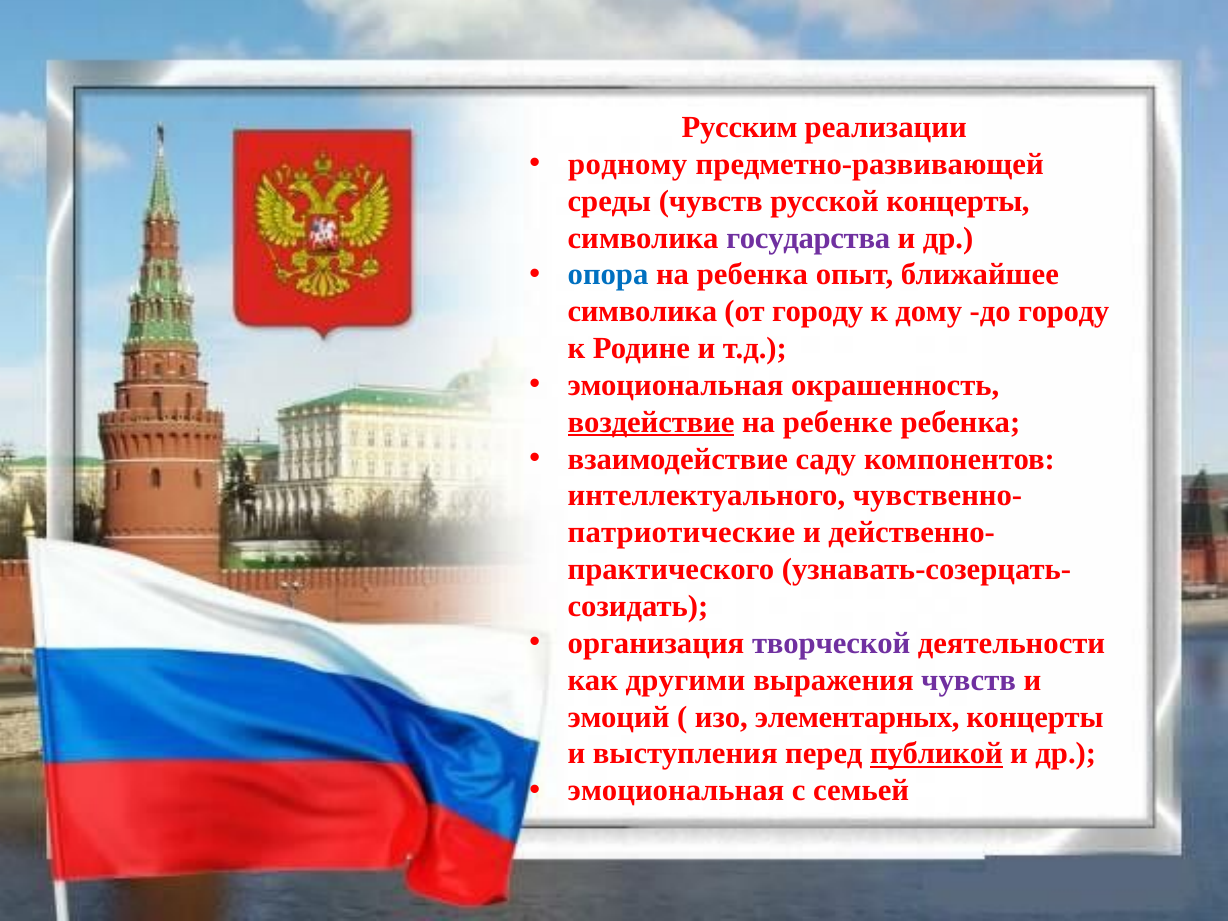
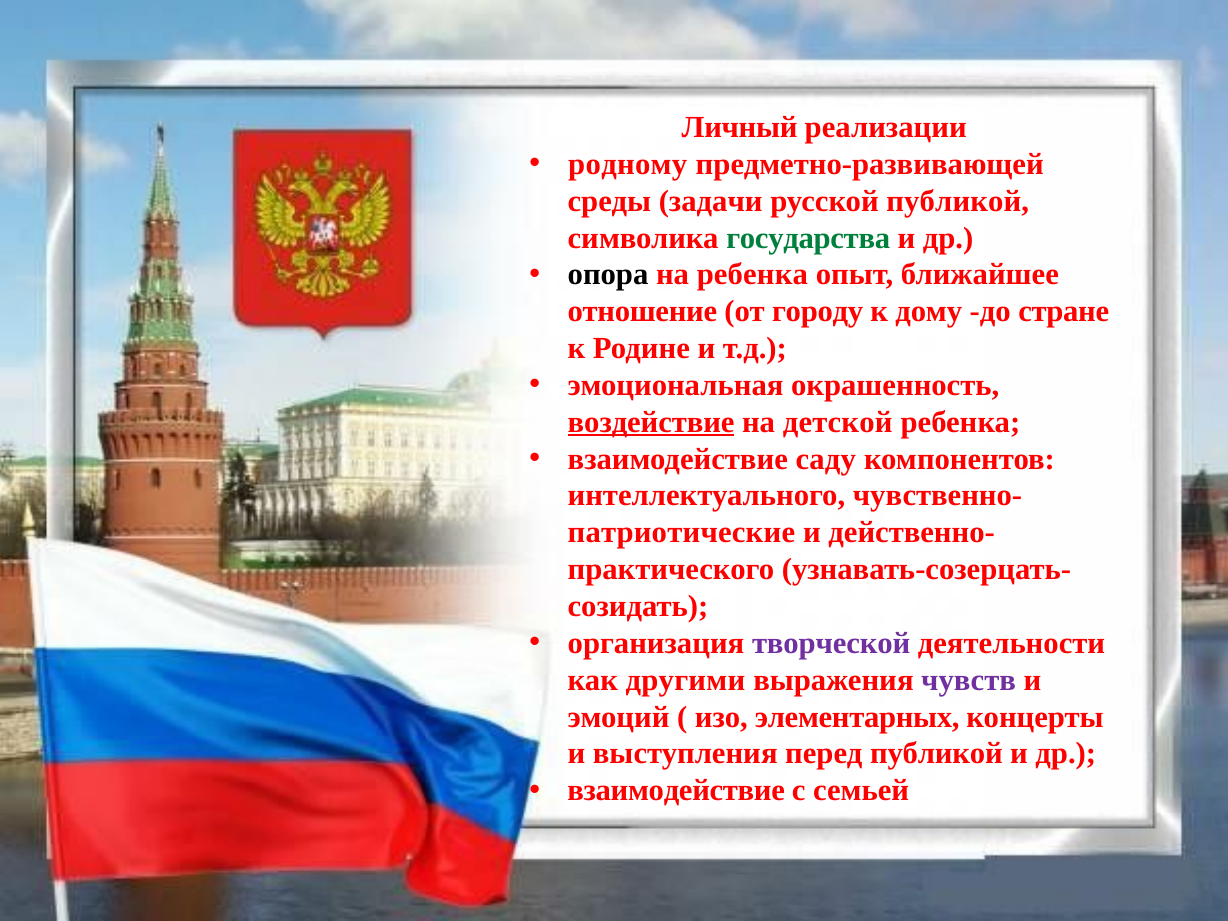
Русским: Русским -> Личный
среды чувств: чувств -> задачи
русской концерты: концерты -> публикой
государства colour: purple -> green
опора colour: blue -> black
символика at (642, 312): символика -> отношение
до городу: городу -> стране
ребенке: ребенке -> детской
публикой at (936, 754) underline: present -> none
эмоциональная at (676, 791): эмоциональная -> взаимодействие
